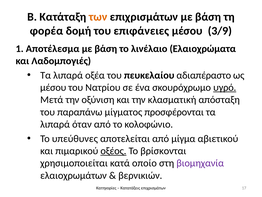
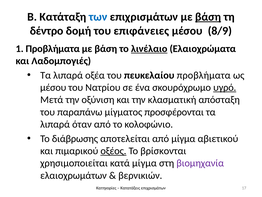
των colour: orange -> blue
βάση at (208, 17) underline: none -> present
φορέα: φορέα -> δέντρο
3/9: 3/9 -> 8/9
1 Αποτέλεσμα: Αποτέλεσμα -> Προβλήματα
λινέλαιο underline: none -> present
πευκελαίου αδιαπέραστο: αδιαπέραστο -> προβλήματα
υπεύθυνες: υπεύθυνες -> διάβρωσης
κατά οποίο: οποίο -> μίγμα
